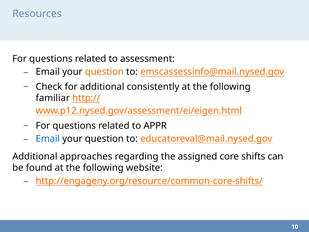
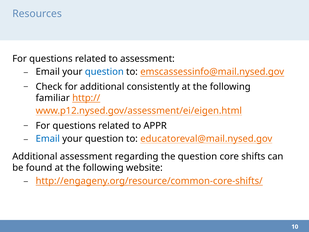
question at (104, 72) colour: orange -> blue
Additional approaches: approaches -> assessment
the assigned: assigned -> question
